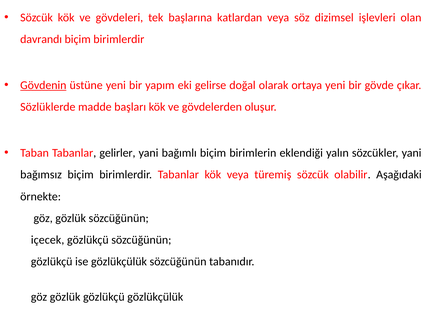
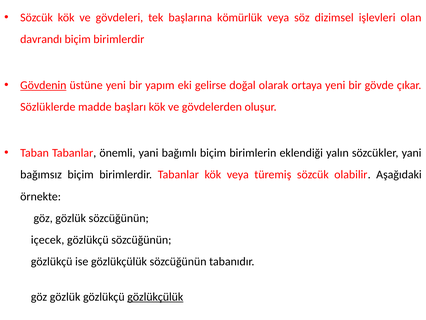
katlardan: katlardan -> kömürlük
gelirler: gelirler -> önemli
gözlükçülük at (155, 297) underline: none -> present
